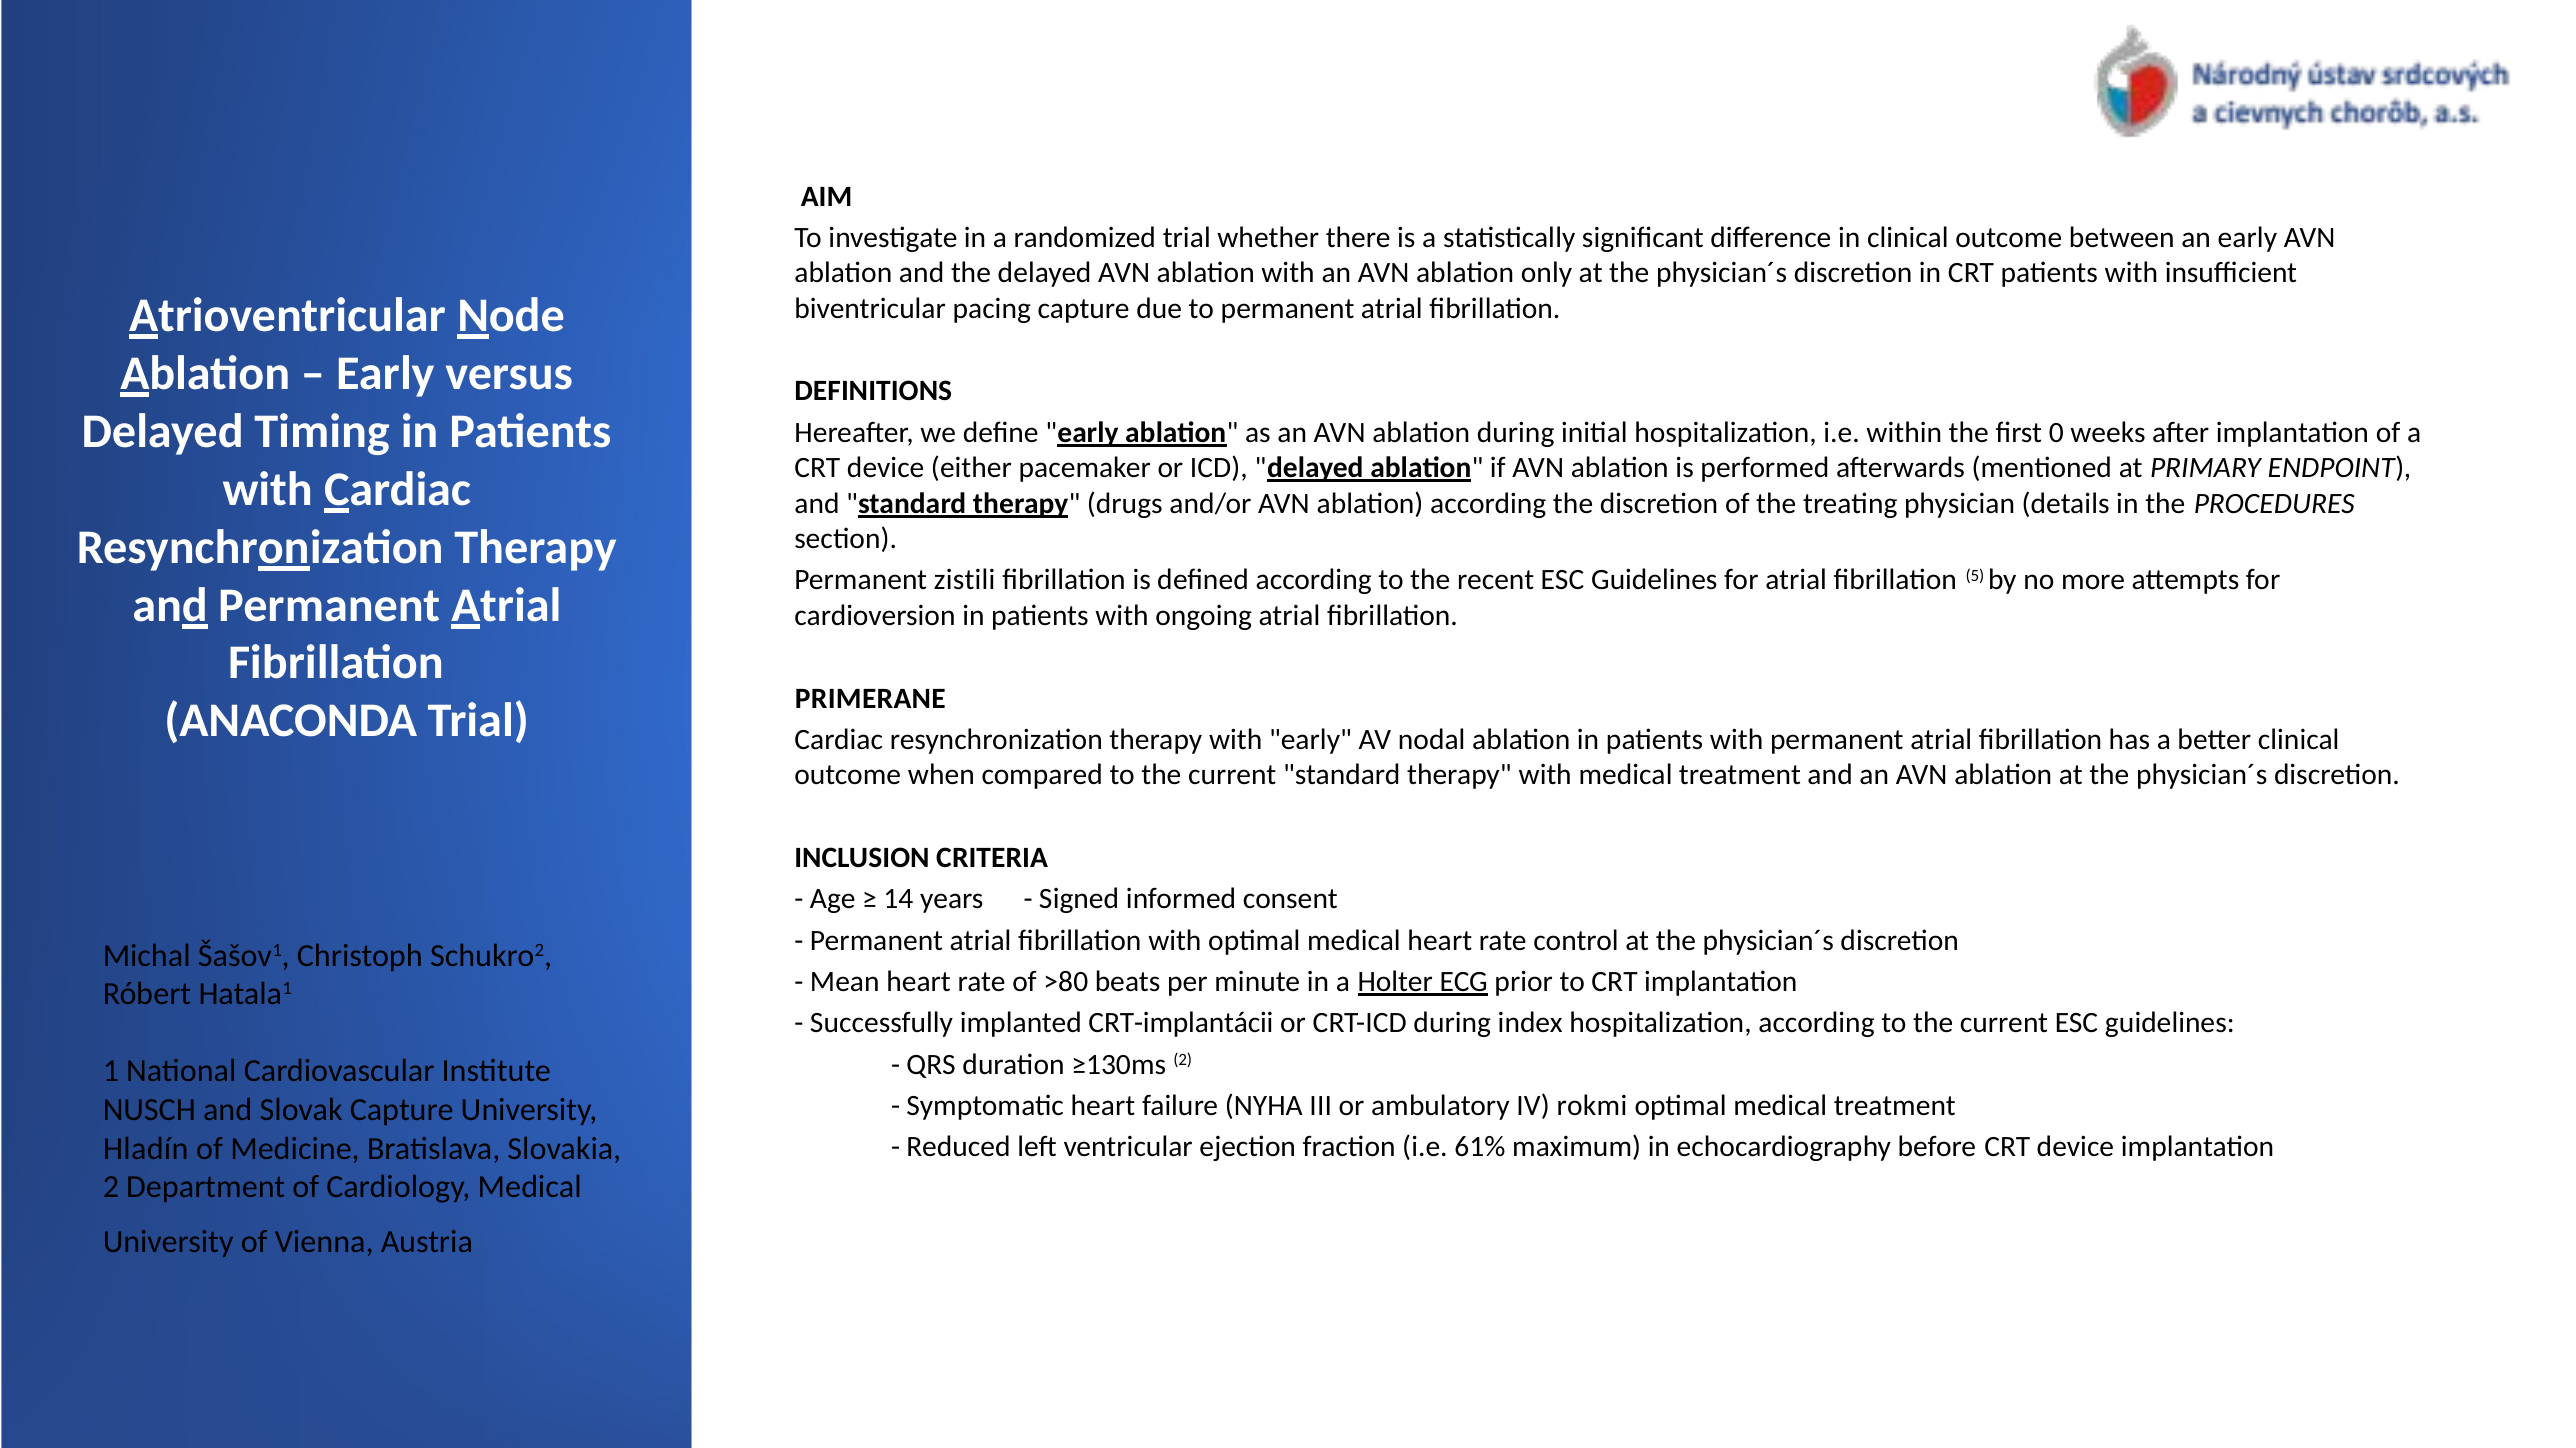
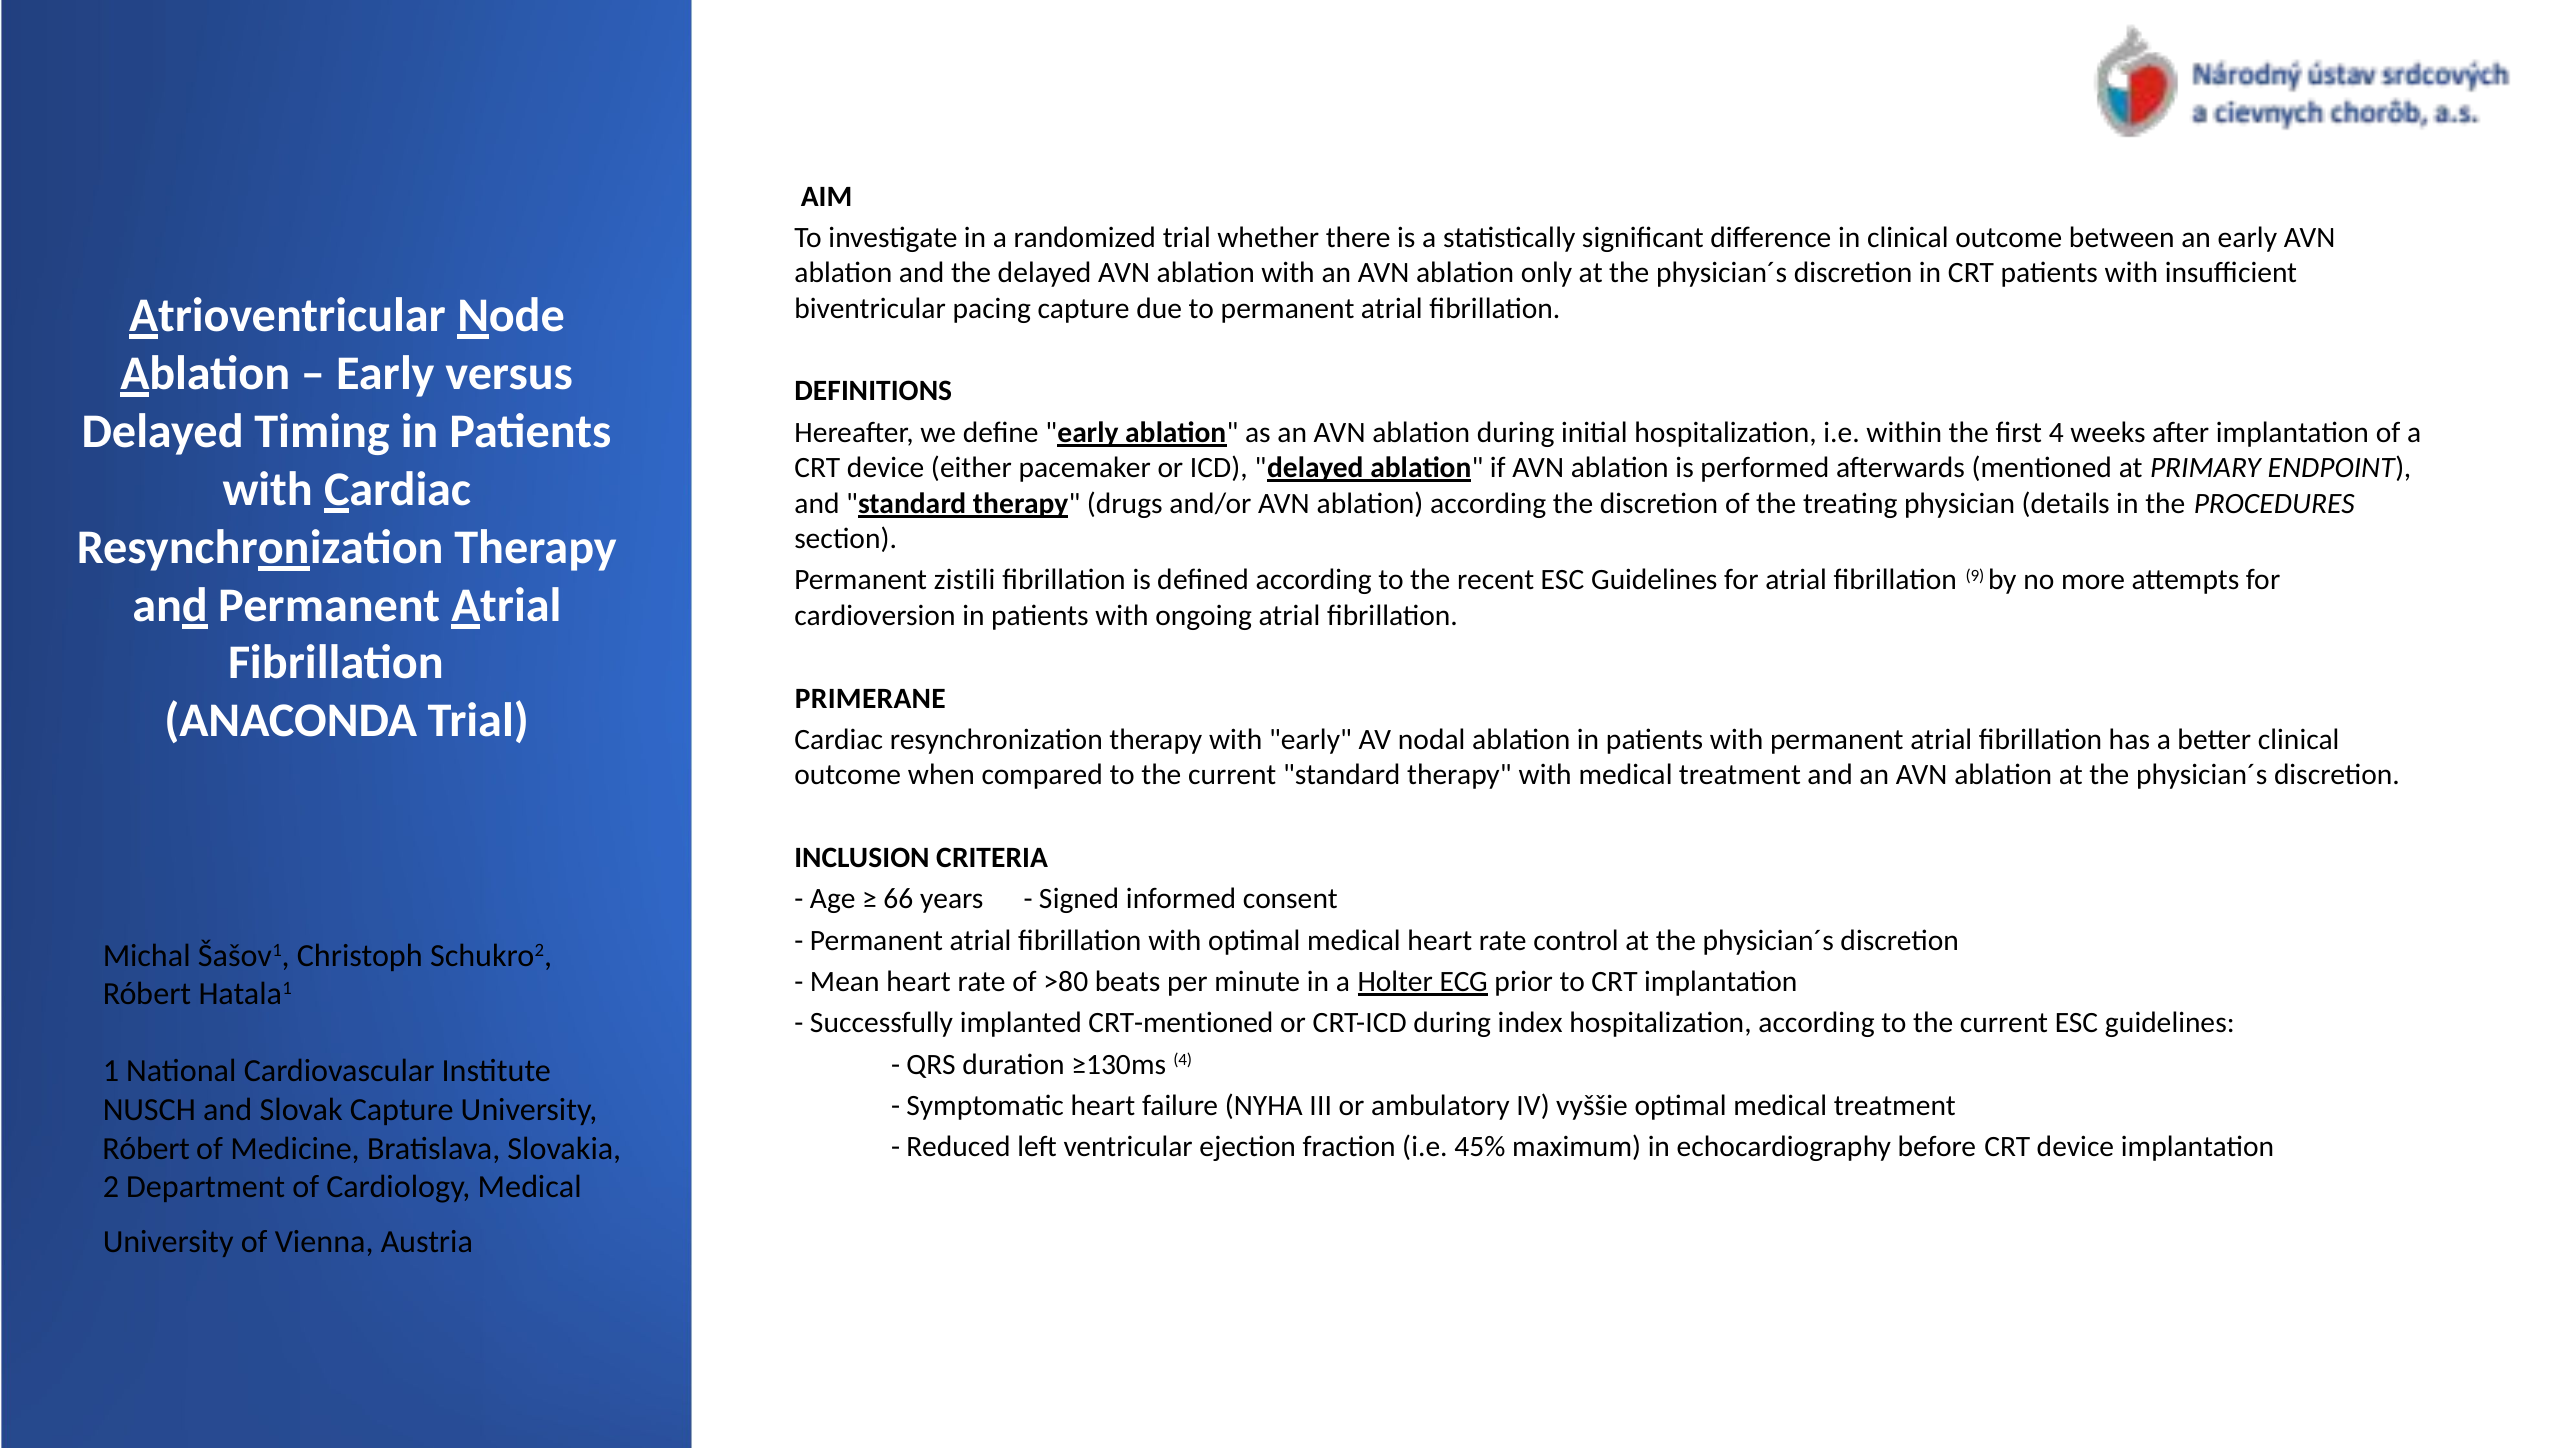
first 0: 0 -> 4
5: 5 -> 9
14: 14 -> 66
CRT-implantácii: CRT-implantácii -> CRT-mentioned
≥130ms 2: 2 -> 4
rokmi: rokmi -> vyššie
61%: 61% -> 45%
Hladín at (146, 1149): Hladín -> Róbert
